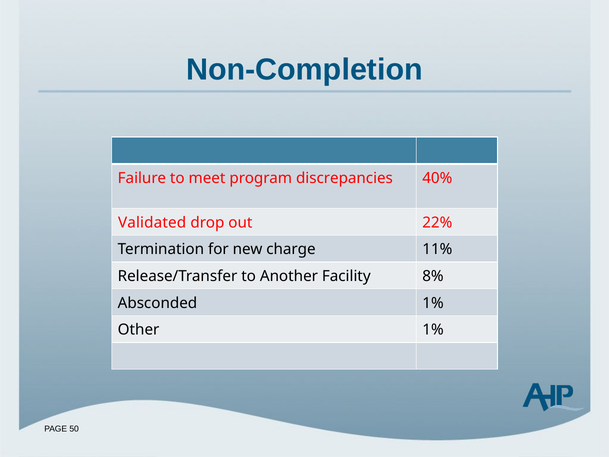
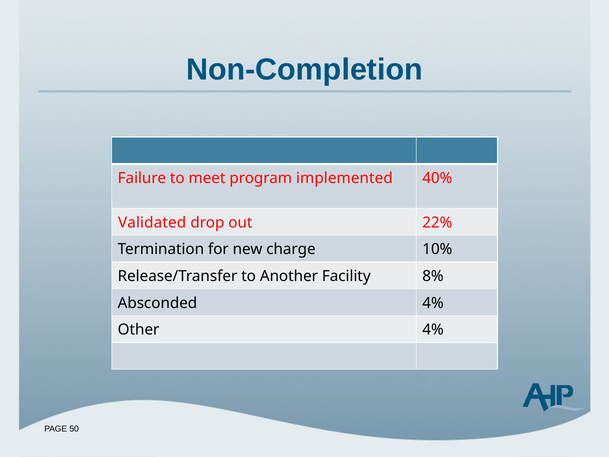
discrepancies: discrepancies -> implemented
11%: 11% -> 10%
Absconded 1%: 1% -> 4%
Other 1%: 1% -> 4%
